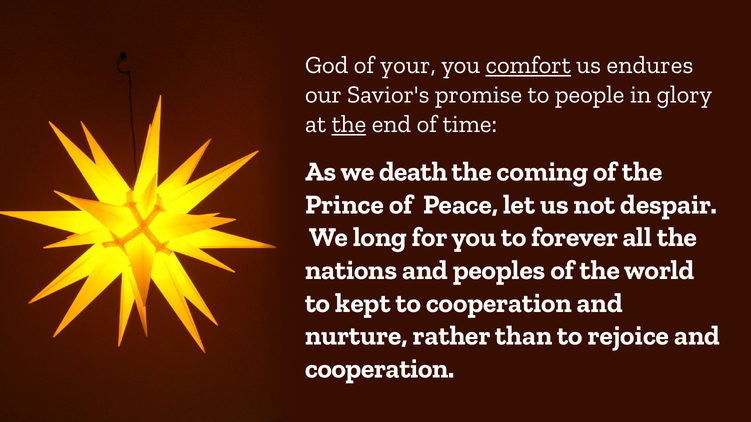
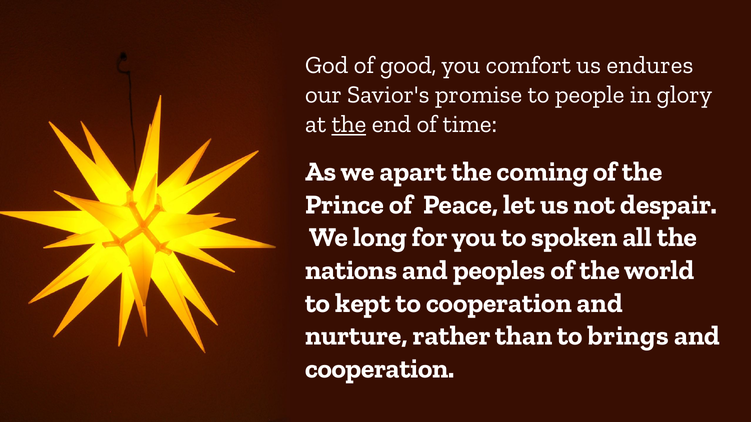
your: your -> good
comfort underline: present -> none
death: death -> apart
forever: forever -> spoken
rejoice: rejoice -> brings
